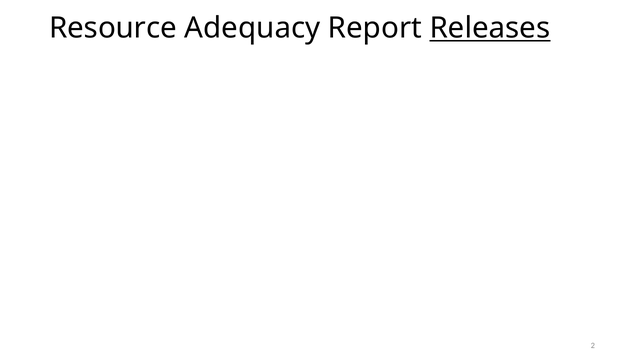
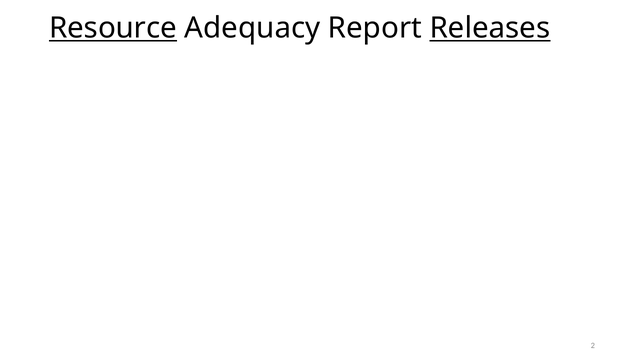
Resource underline: none -> present
